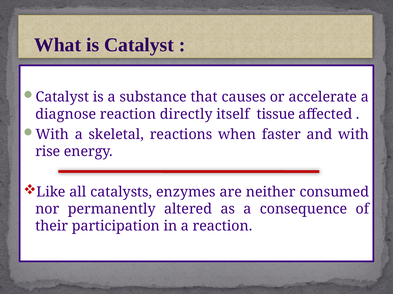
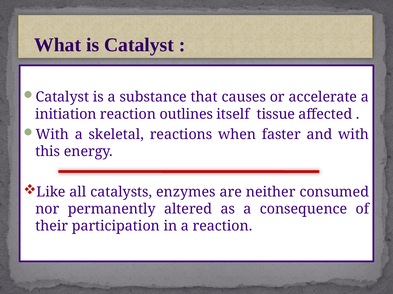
diagnose: diagnose -> initiation
directly: directly -> outlines
rise: rise -> this
